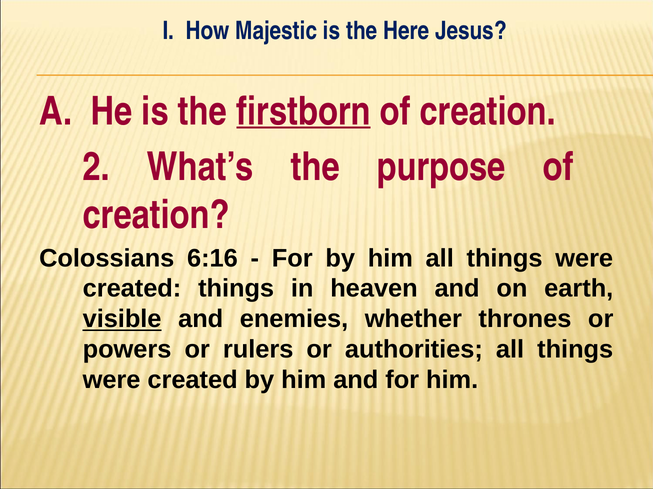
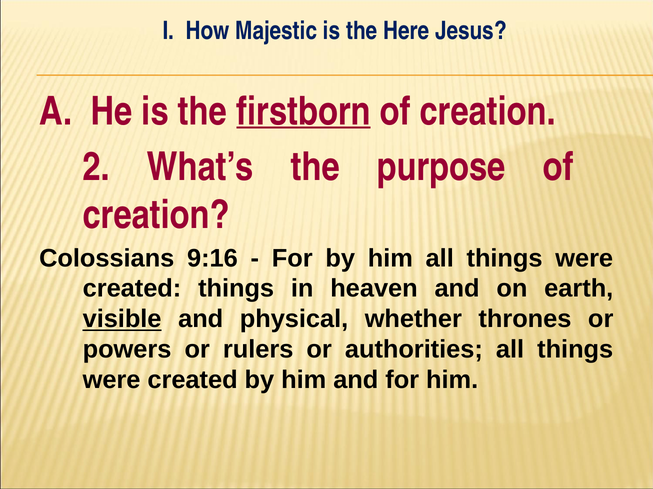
6:16: 6:16 -> 9:16
enemies: enemies -> physical
